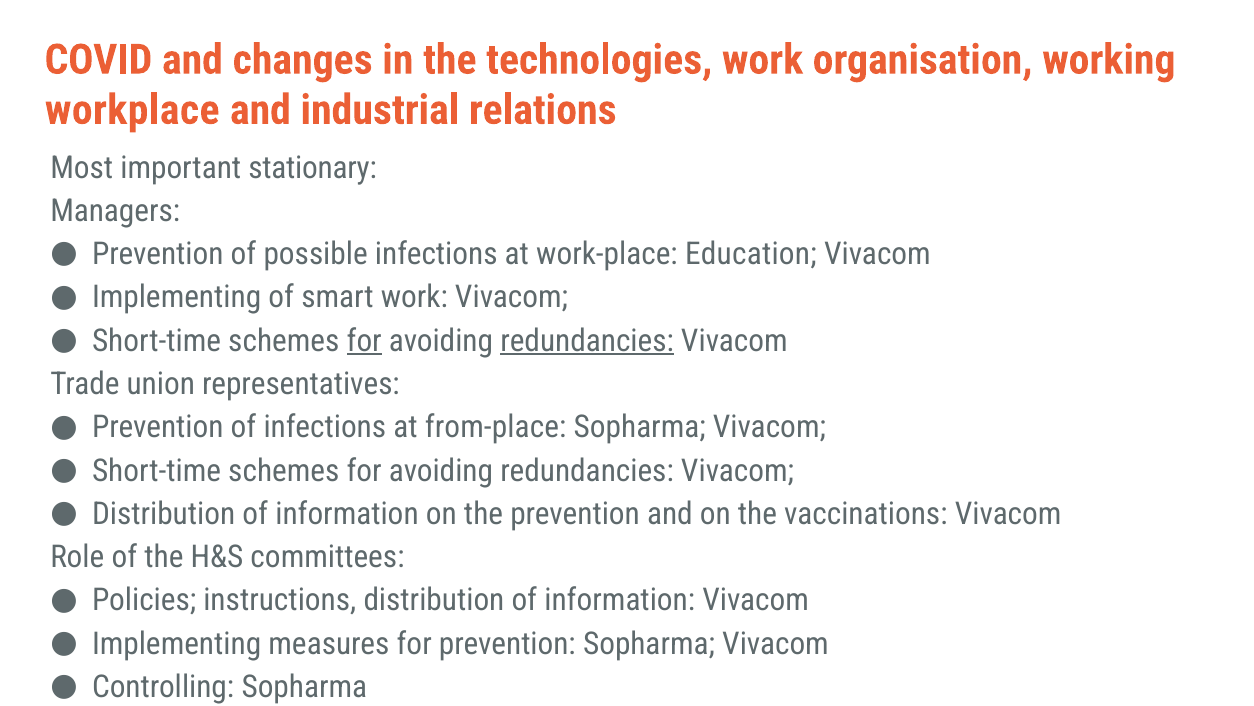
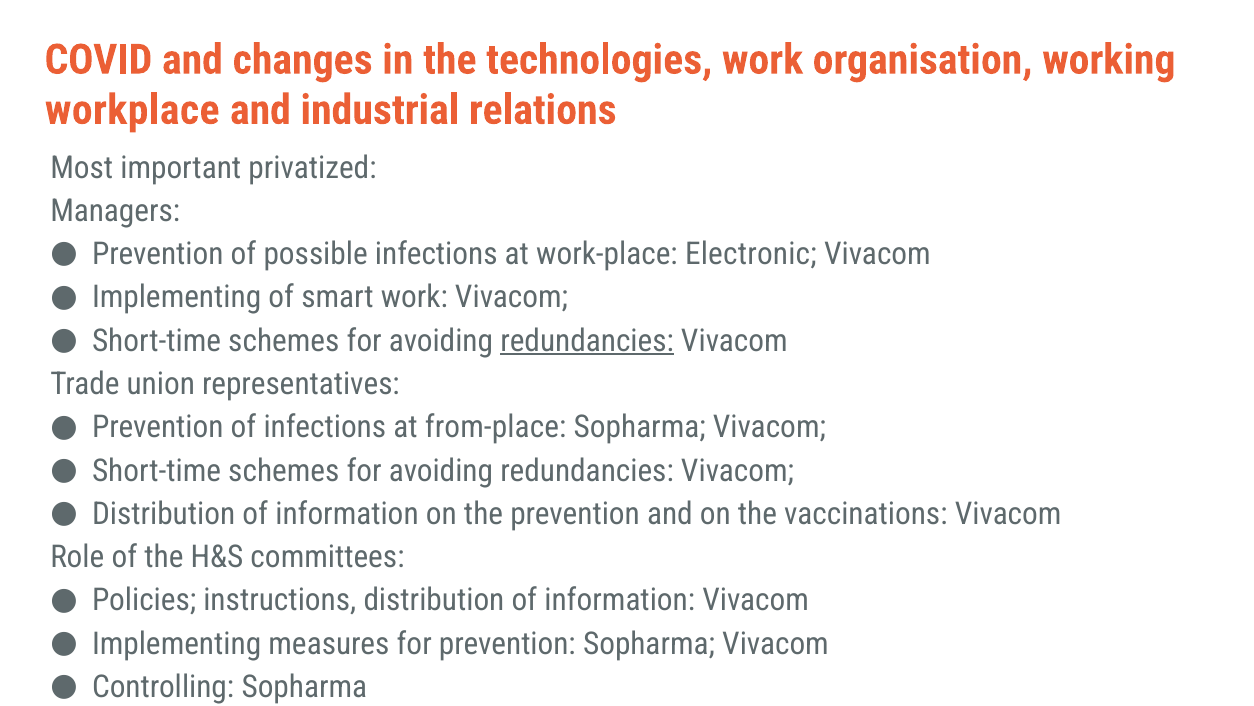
stationary: stationary -> privatized
Education: Education -> Electronic
for at (364, 341) underline: present -> none
